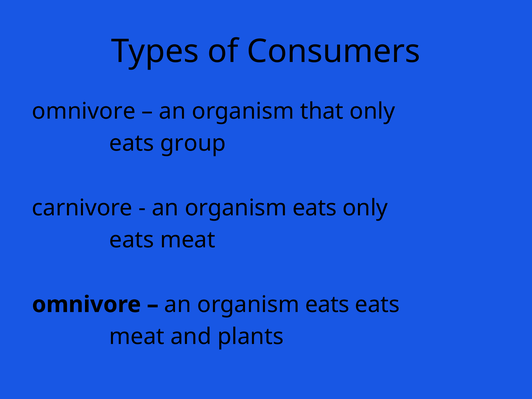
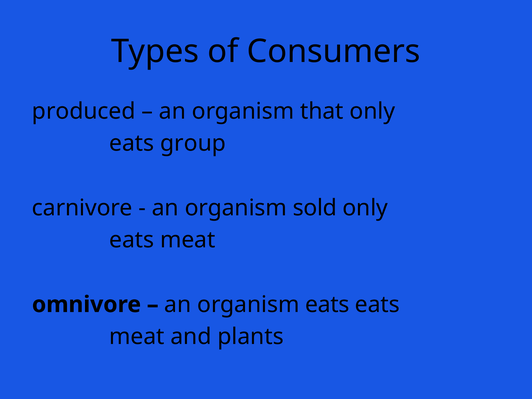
omnivore at (84, 111): omnivore -> produced
eats at (315, 208): eats -> sold
